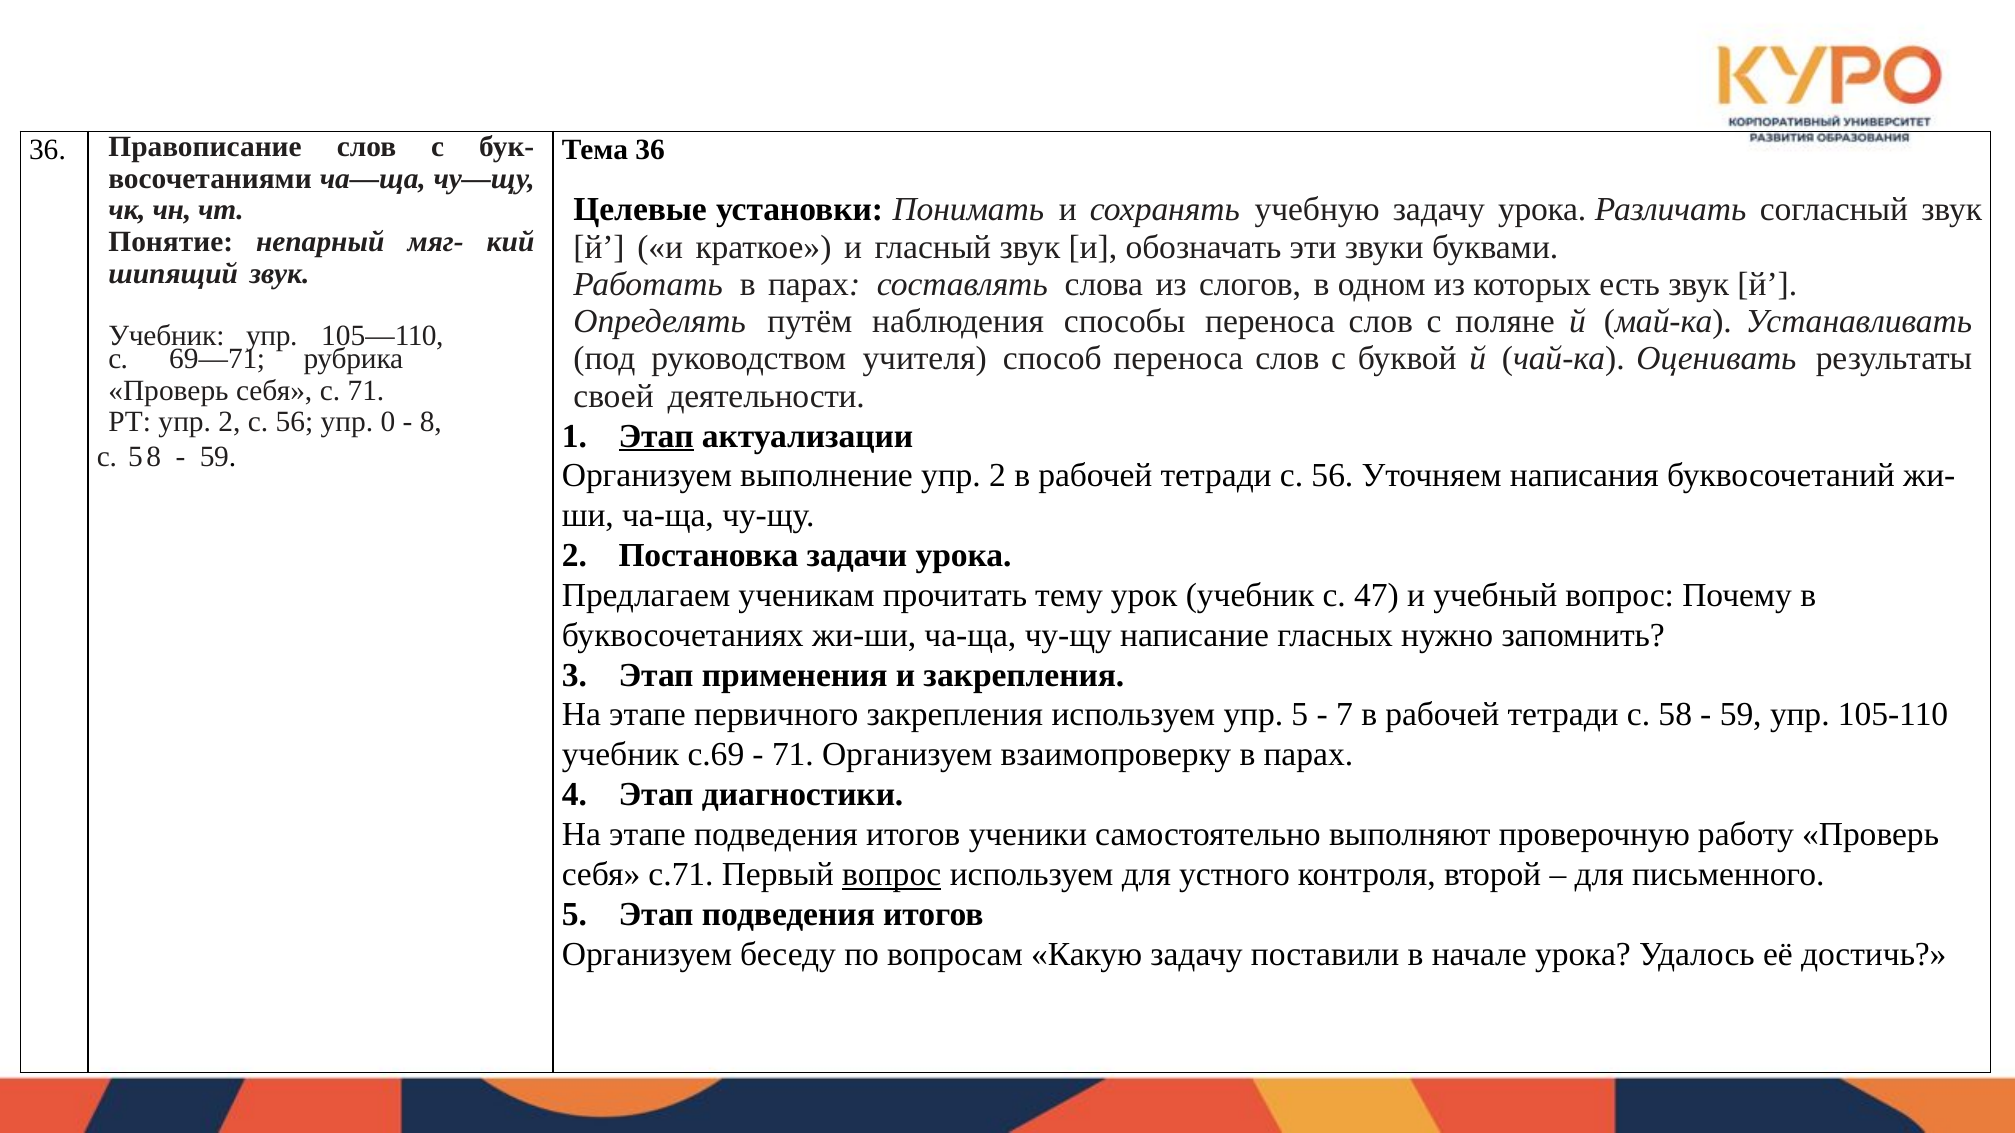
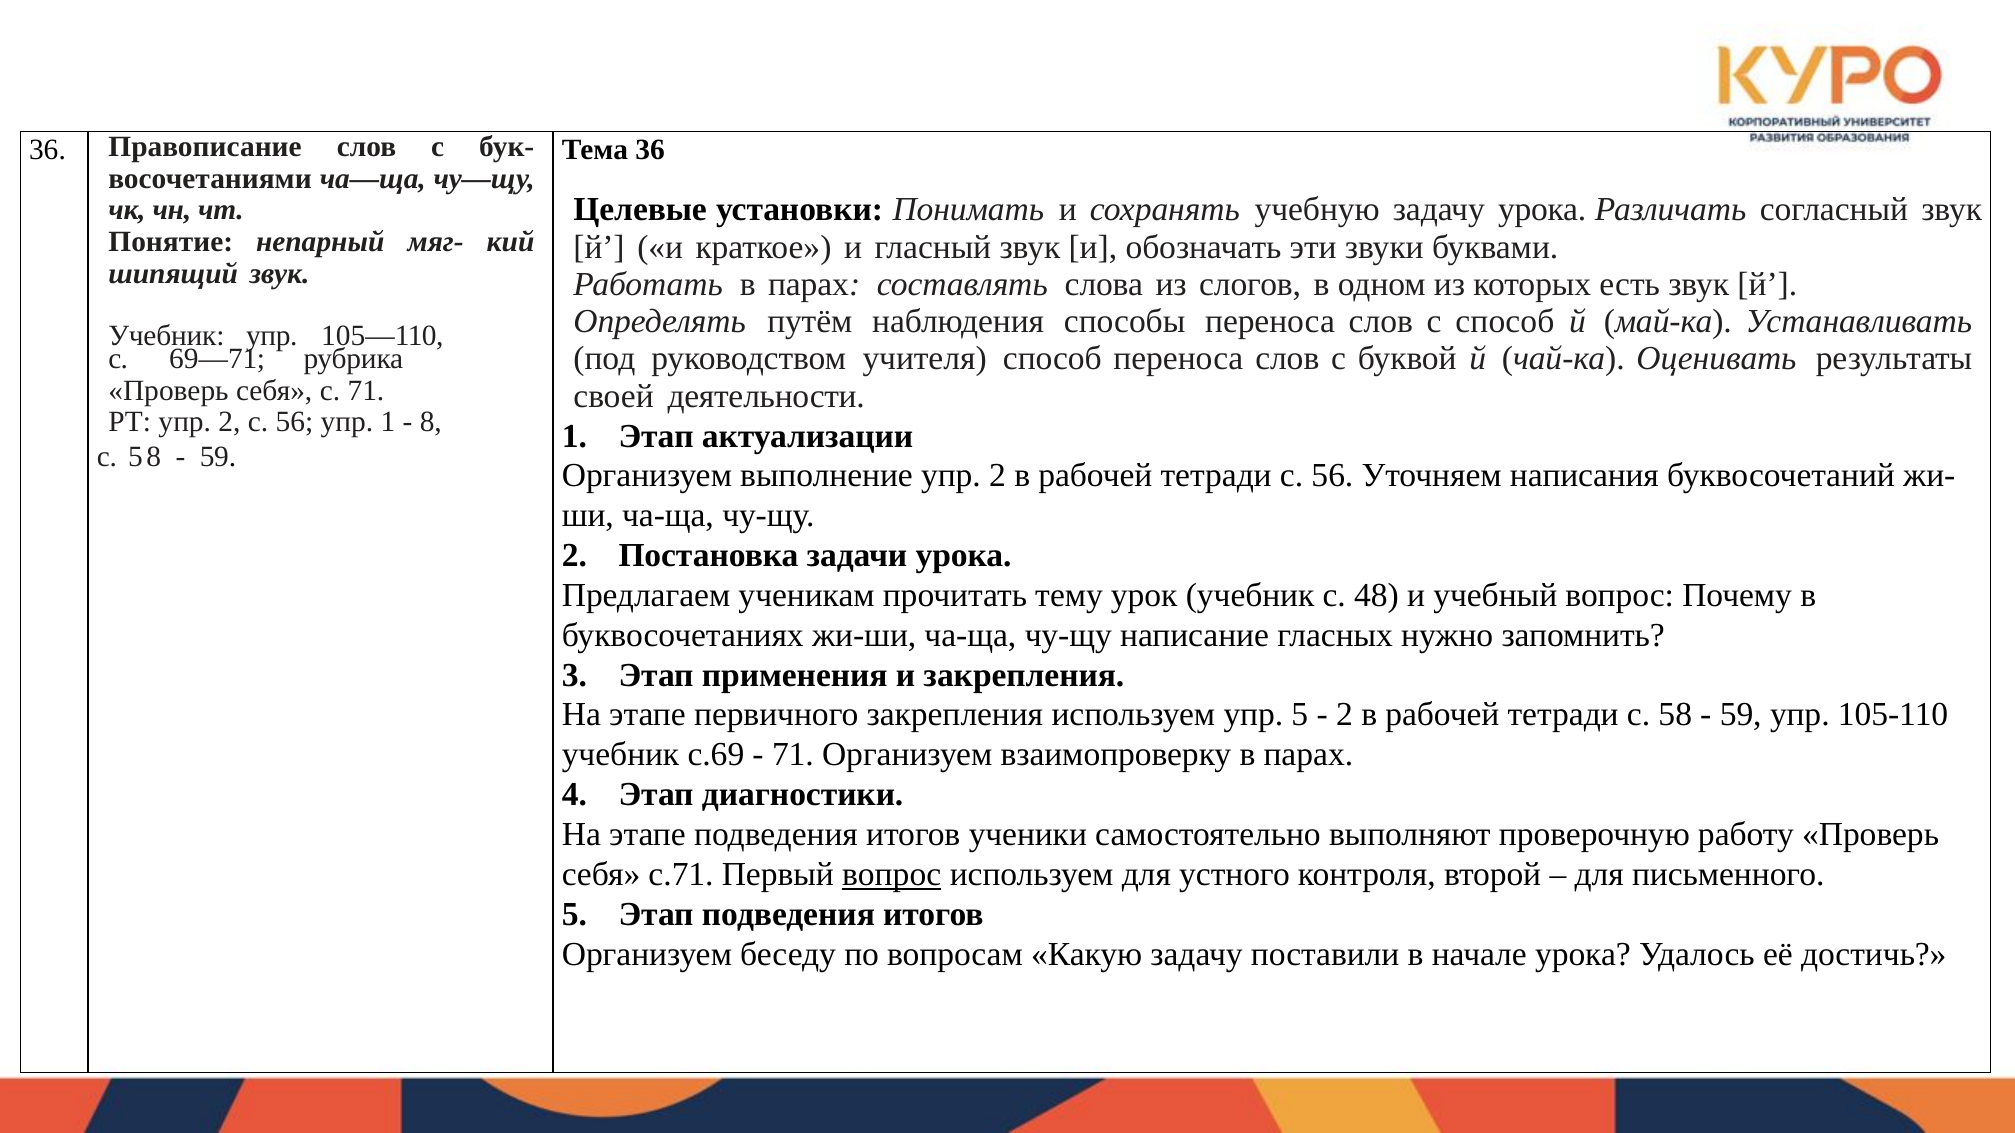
с поляне: поляне -> способ
упр 0: 0 -> 1
Этап at (656, 436) underline: present -> none
47: 47 -> 48
7 at (1345, 715): 7 -> 2
